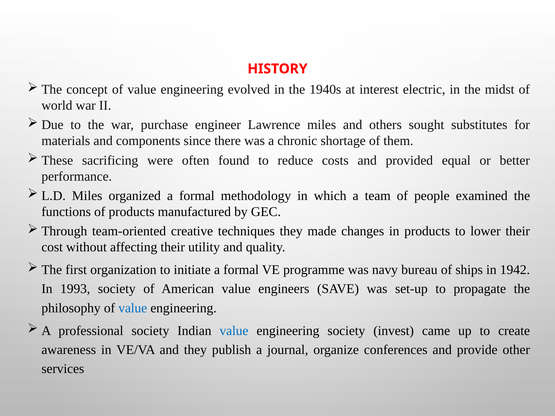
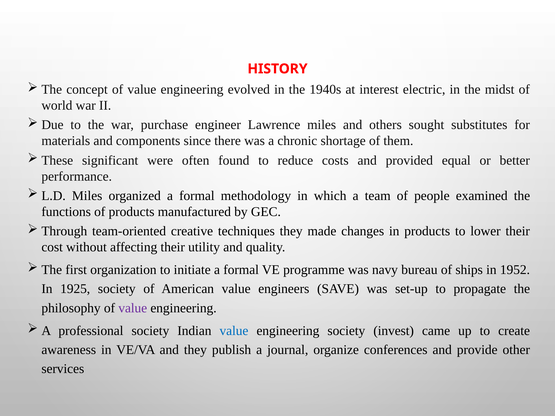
sacrificing: sacrificing -> significant
1942: 1942 -> 1952
1993: 1993 -> 1925
value at (133, 308) colour: blue -> purple
